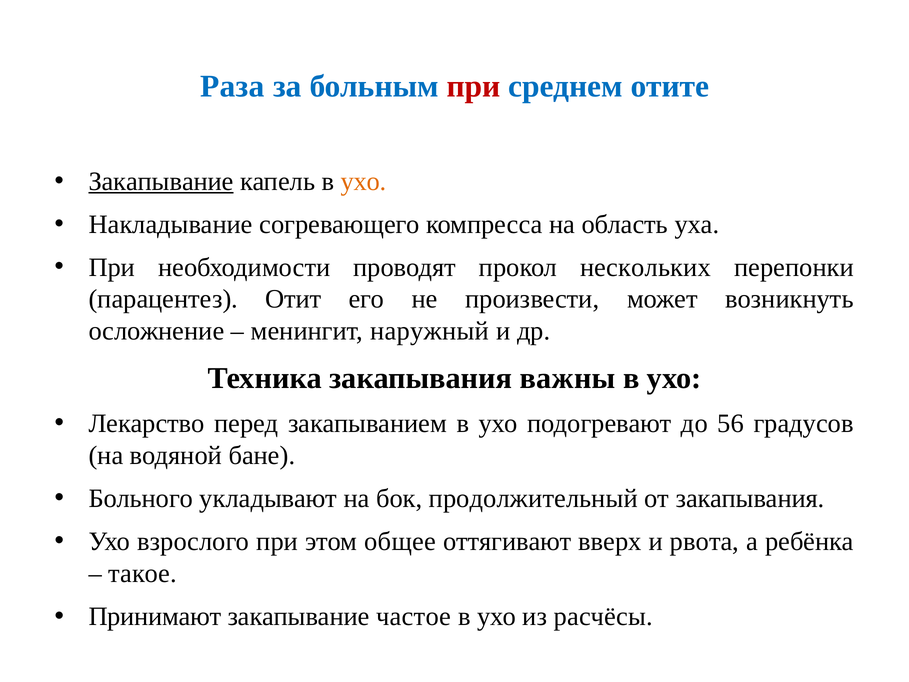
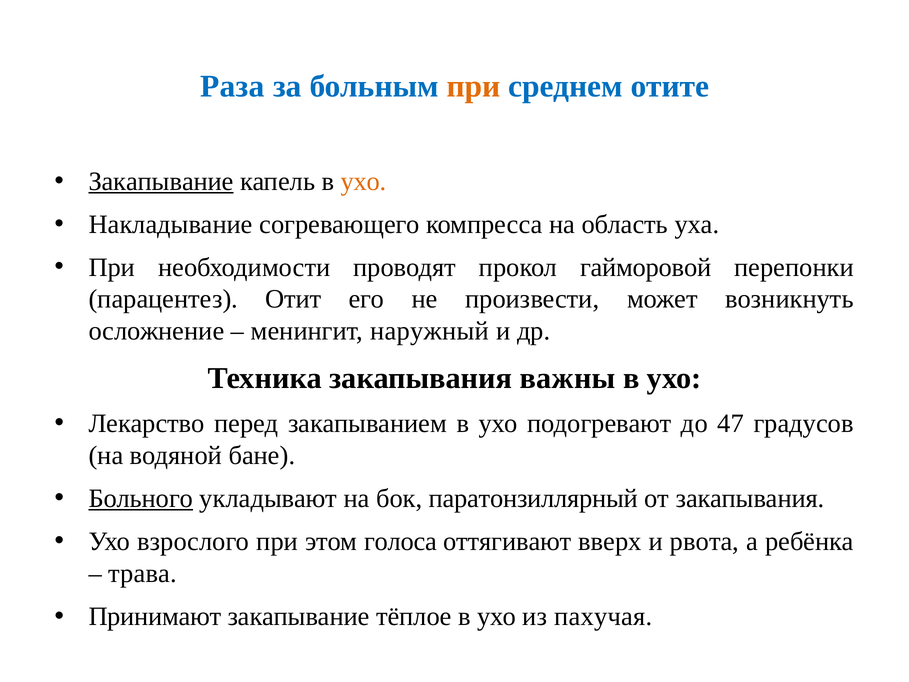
при at (474, 86) colour: red -> orange
нескольких: нескольких -> гайморовой
56: 56 -> 47
Больного underline: none -> present
продолжительный: продолжительный -> паратонзиллярный
общее: общее -> голоса
такое: такое -> трава
частое: частое -> тёплое
расчёсы: расчёсы -> пахучая
